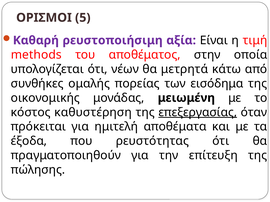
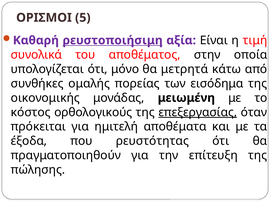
ρευστοποιήσιμη underline: none -> present
methods: methods -> συνολικά
νέων: νέων -> μόνο
καθυστέρηση: καθυστέρηση -> ορθολογικούς
